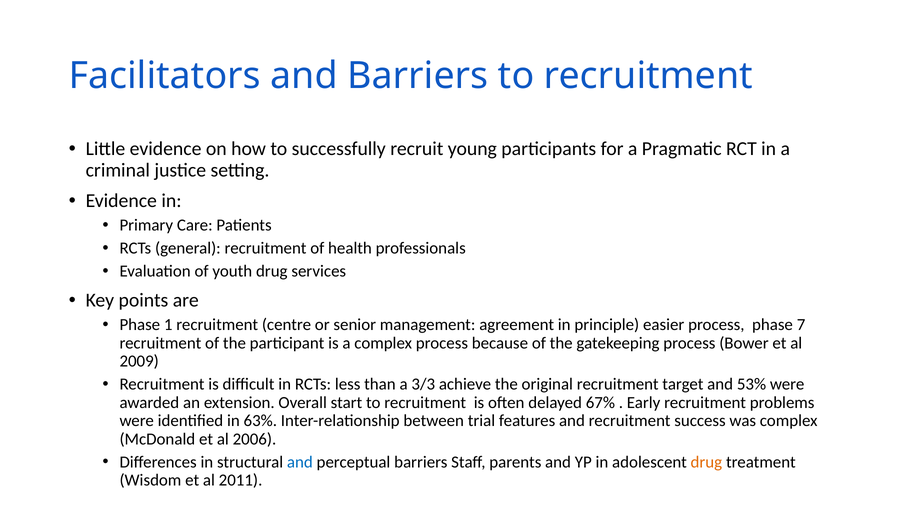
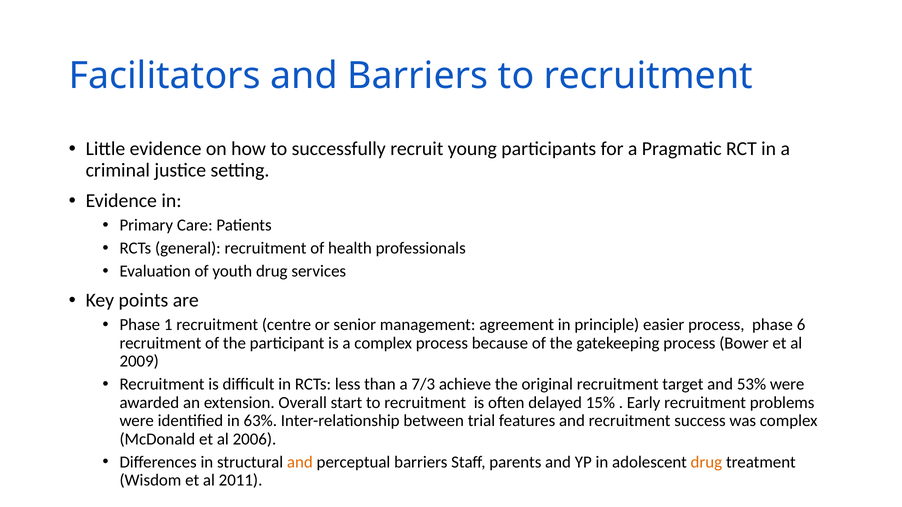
7: 7 -> 6
3/3: 3/3 -> 7/3
67%: 67% -> 15%
and at (300, 462) colour: blue -> orange
